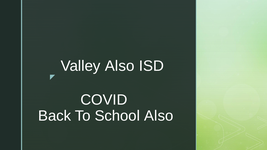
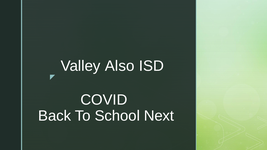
School Also: Also -> Next
